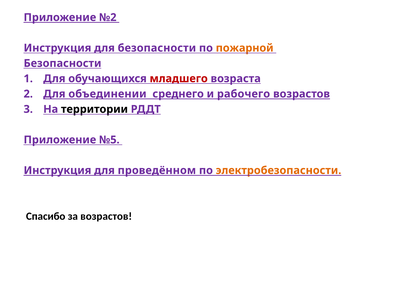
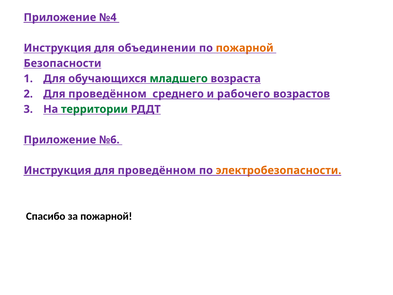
№2: №2 -> №4
для безопасности: безопасности -> объединении
младшего colour: red -> green
объединении at (107, 94): объединении -> проведённом
территории colour: black -> green
№5: №5 -> №6
за возрастов: возрастов -> пожарной
